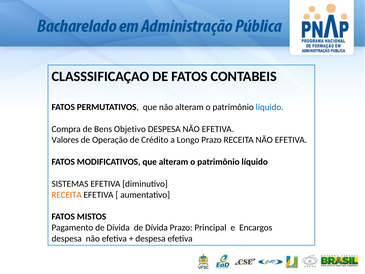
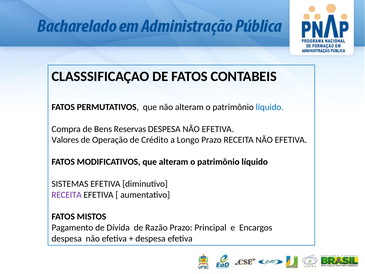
Objetivo: Objetivo -> Reservas
RECEITA at (67, 195) colour: orange -> purple
Dívida de Dívida: Dívida -> Razão
